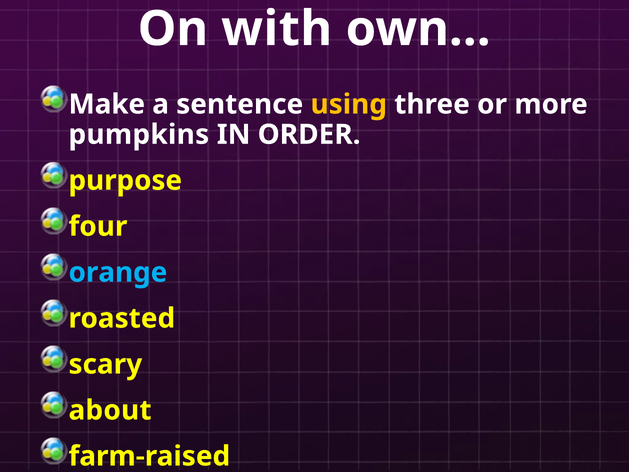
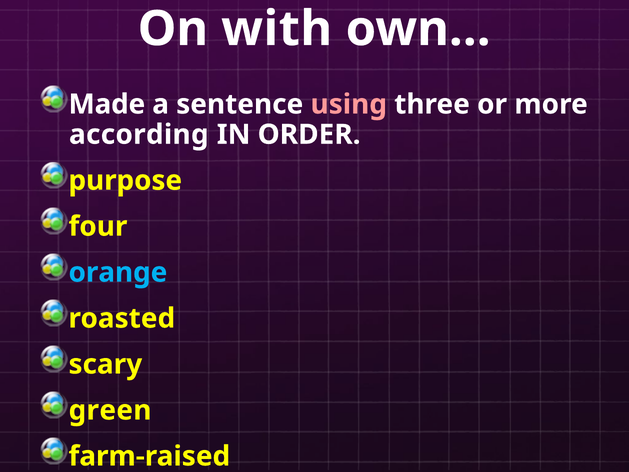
Make: Make -> Made
using colour: yellow -> pink
pumpkins: pumpkins -> according
about: about -> green
